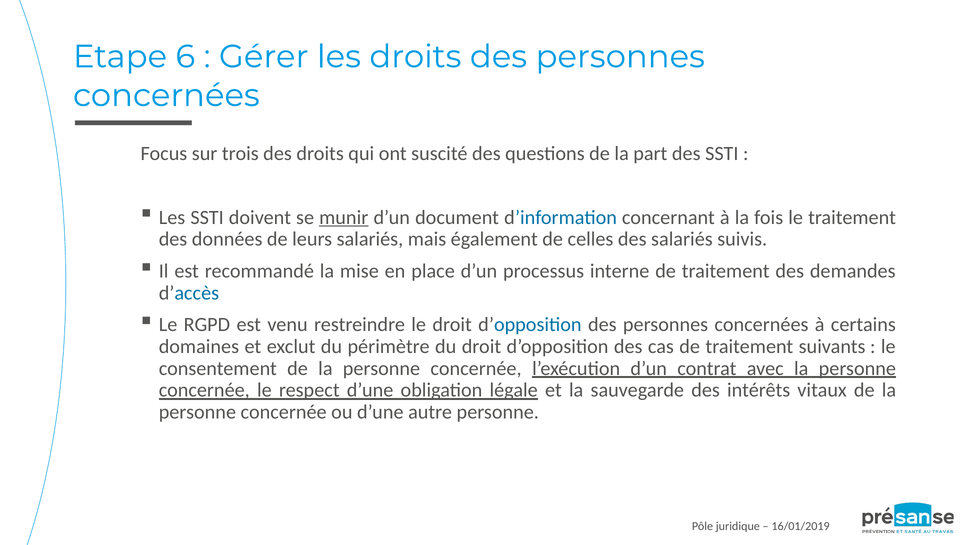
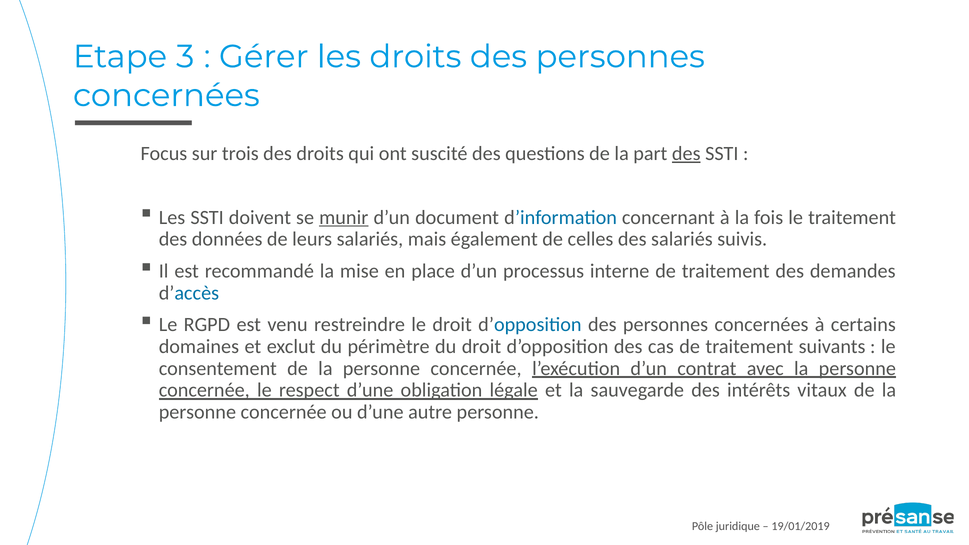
6: 6 -> 3
des at (686, 154) underline: none -> present
16/01/2019: 16/01/2019 -> 19/01/2019
